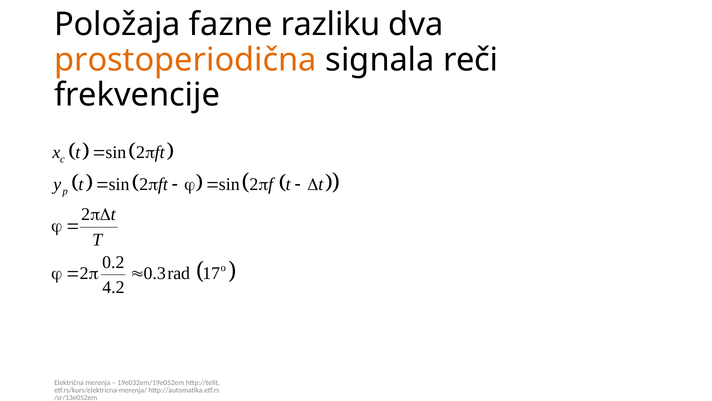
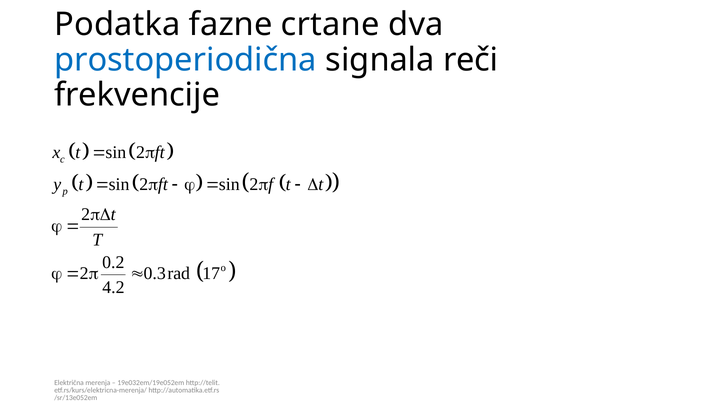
Položaja: Položaja -> Podatka
razliku: razliku -> crtane
prostoperiodična colour: orange -> blue
